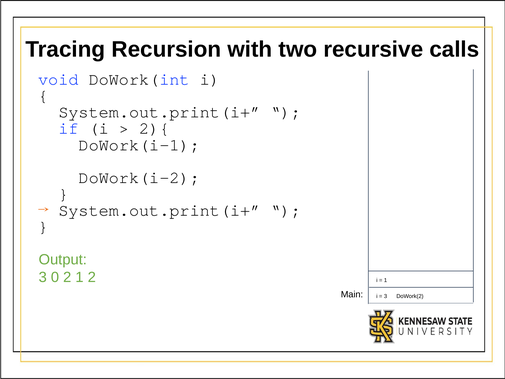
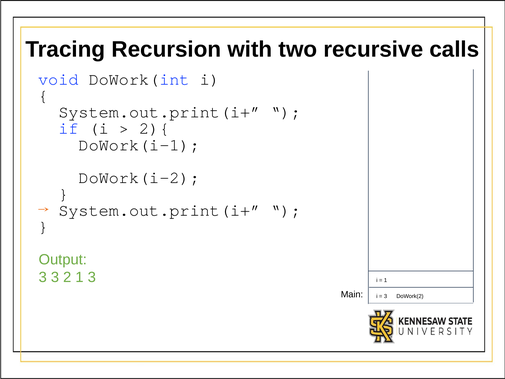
3 0: 0 -> 3
1 2: 2 -> 3
